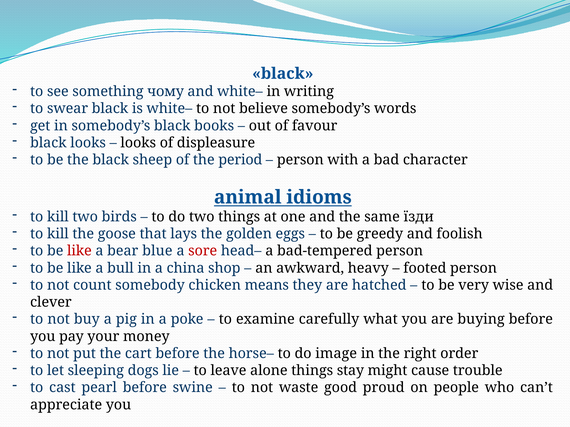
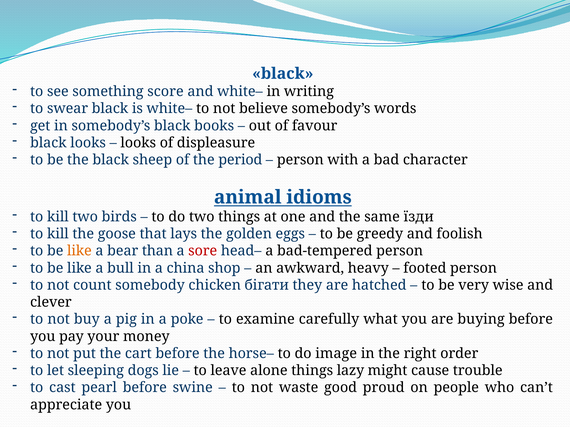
чому: чому -> score
like at (79, 251) colour: red -> orange
blue: blue -> than
means: means -> бігати
stay: stay -> lazy
